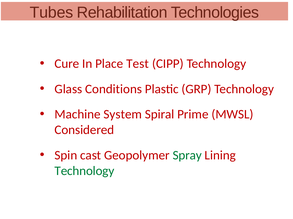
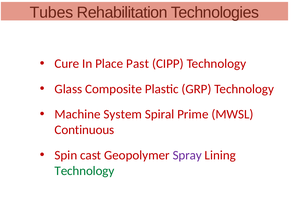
Test: Test -> Past
Conditions: Conditions -> Composite
Considered: Considered -> Continuous
Spray colour: green -> purple
